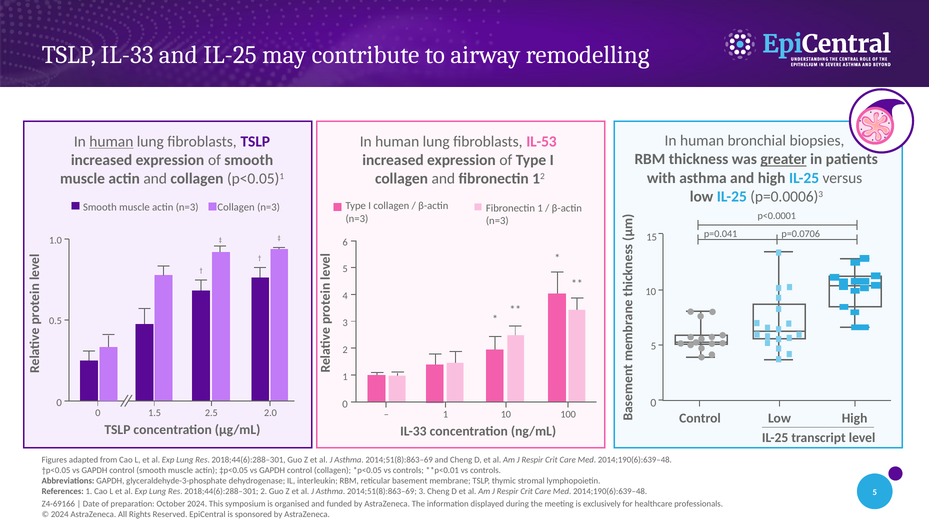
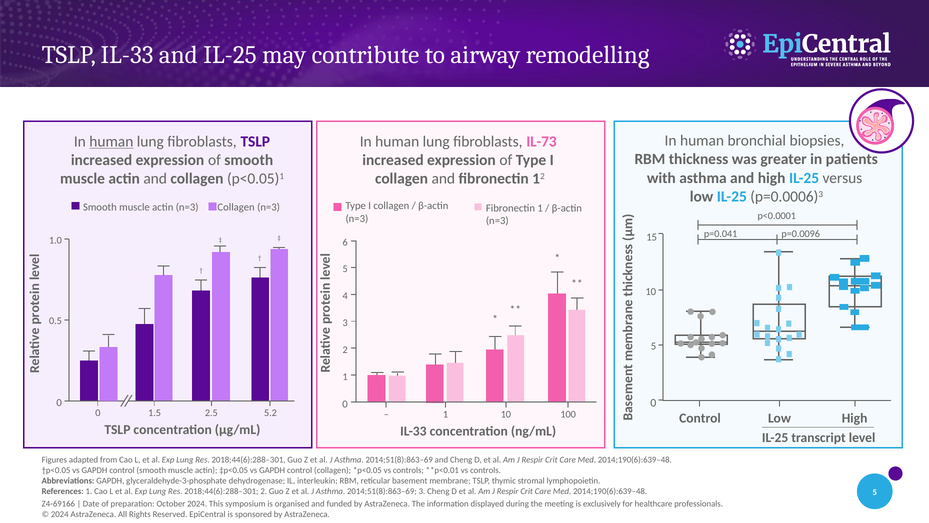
IL-53: IL-53 -> IL-73
greater underline: present -> none
p=0.0706: p=0.0706 -> p=0.0096
2.0: 2.0 -> 5.2
